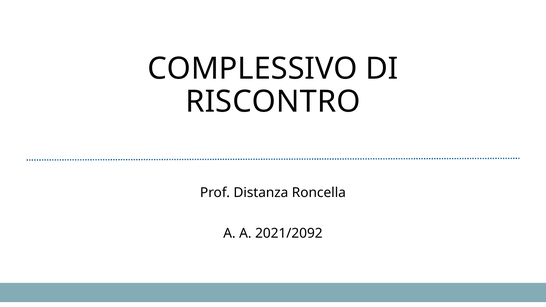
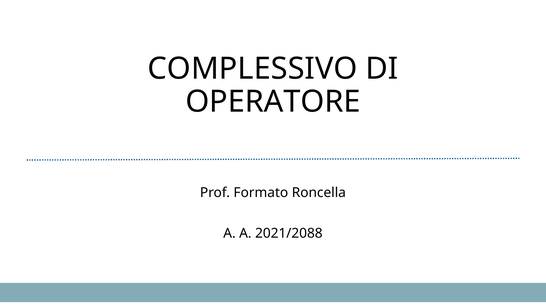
RISCONTRO: RISCONTRO -> OPERATORE
Distanza: Distanza -> Formato
2021/2092: 2021/2092 -> 2021/2088
